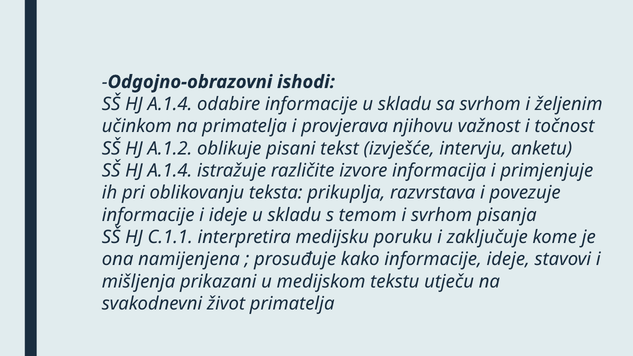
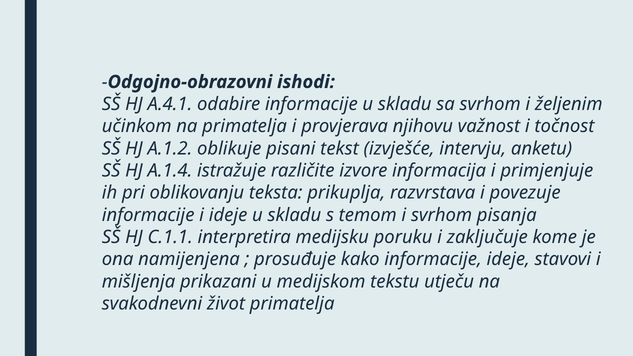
A.1.4 at (170, 104): A.1.4 -> A.4.1
